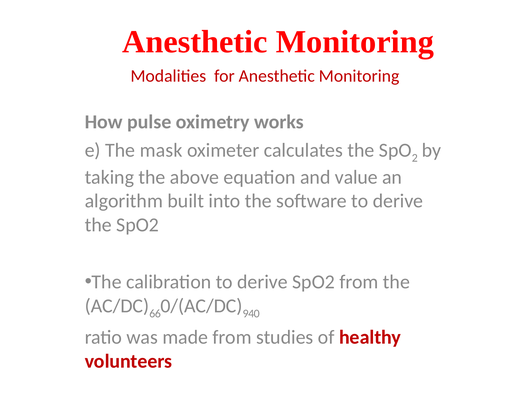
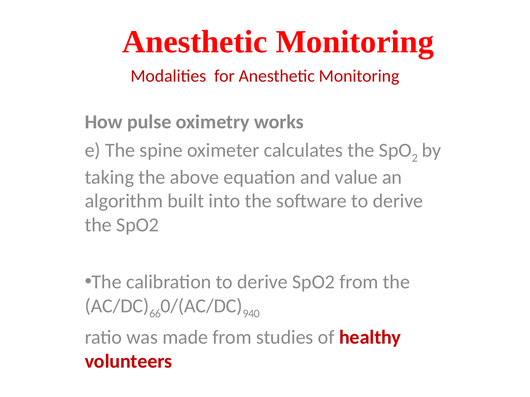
mask: mask -> spine
